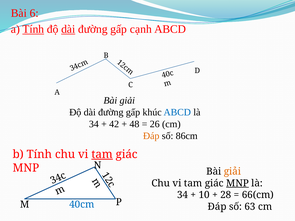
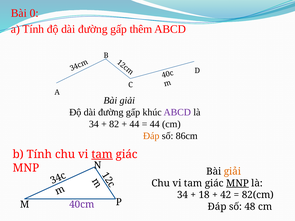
Bài 6: 6 -> 0
Tính at (33, 29) underline: present -> none
dài at (68, 29) underline: present -> none
cạnh: cạnh -> thêm
ABCD at (177, 112) colour: blue -> purple
42: 42 -> 82
48 at (134, 124): 48 -> 44
26 at (155, 124): 26 -> 44
10: 10 -> 18
28: 28 -> 42
66(cm: 66(cm -> 82(cm
40cm colour: blue -> purple
63: 63 -> 48
